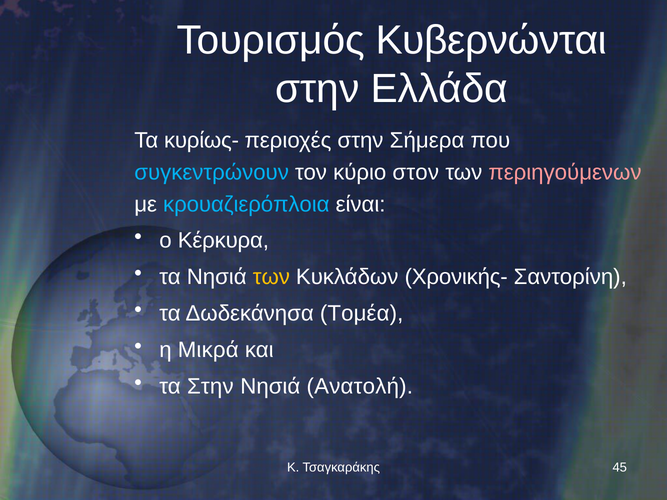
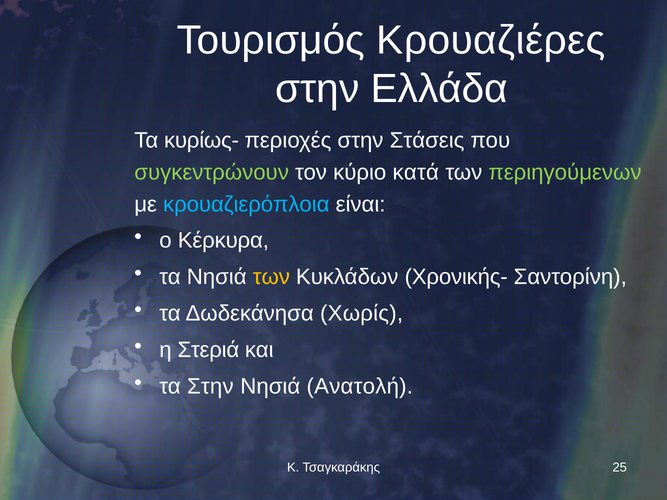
Κυβερνώνται: Κυβερνώνται -> Κρουαζιέρες
Σήμερα: Σήμερα -> Στάσεις
συγκεντρώνουν colour: light blue -> light green
στον: στον -> κατά
περιηγούμενων colour: pink -> light green
Τομέα: Τομέα -> Χωρίς
Μικρά: Μικρά -> Στεριά
45: 45 -> 25
